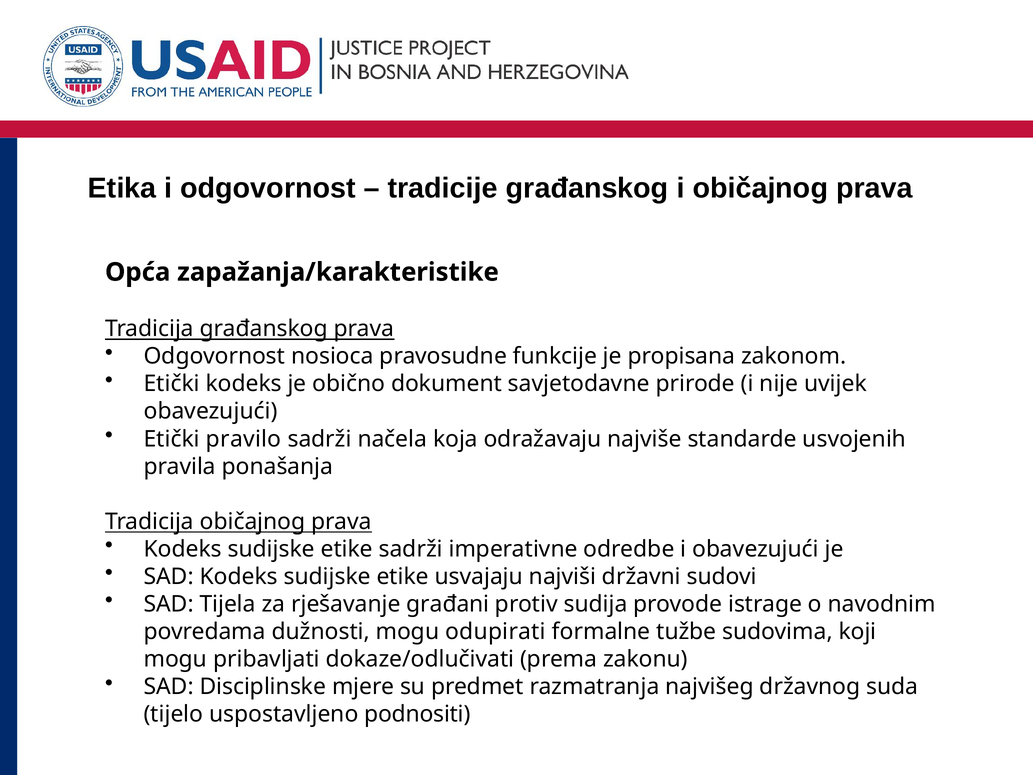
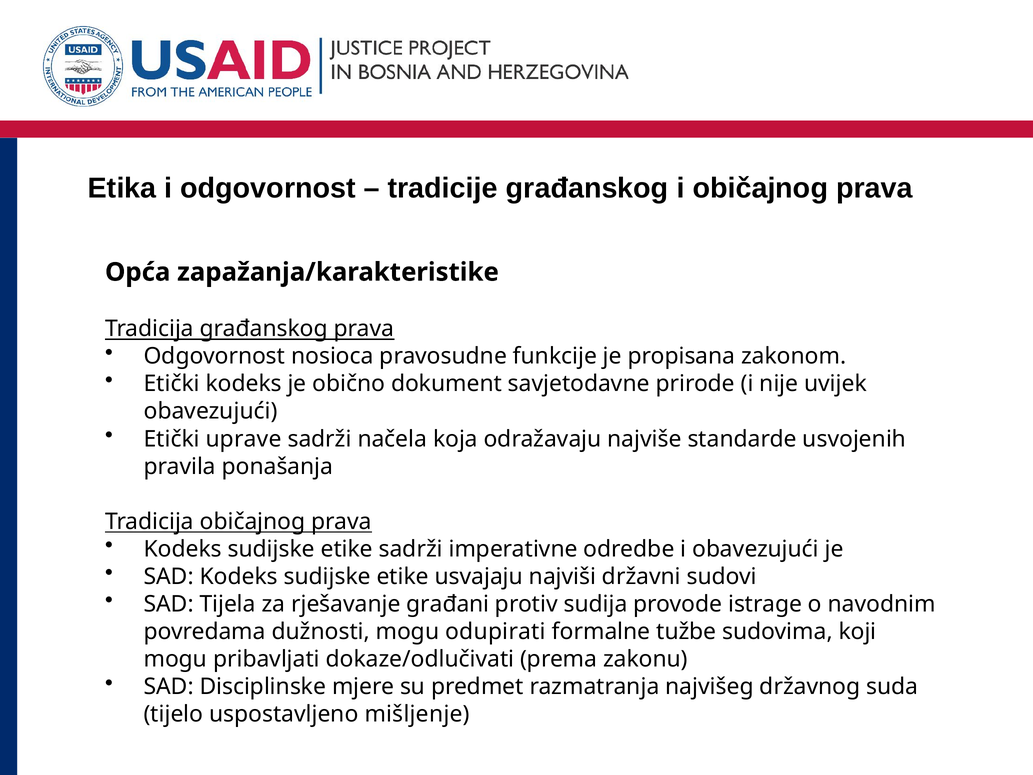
pravilo: pravilo -> uprave
podnositi: podnositi -> mišljenje
